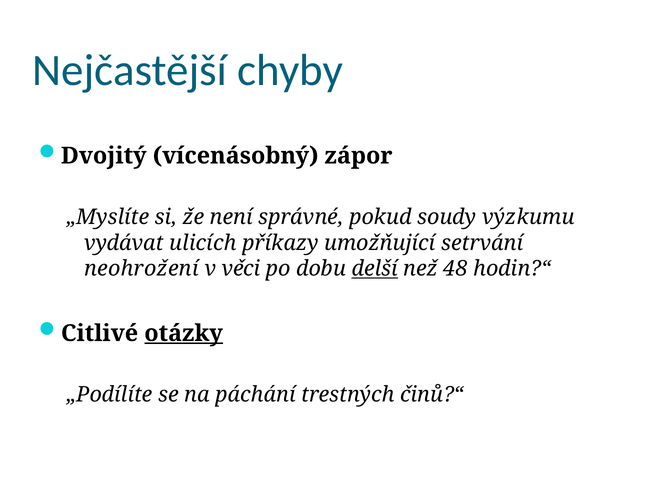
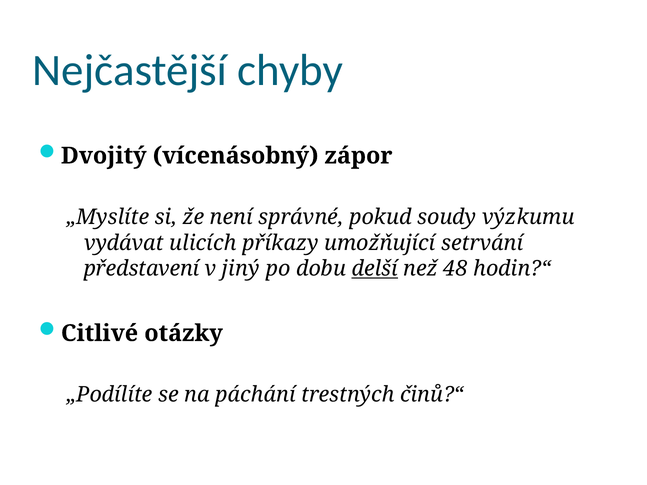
neohrožení: neohrožení -> představení
věci: věci -> jiný
otázky underline: present -> none
